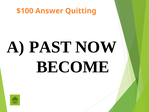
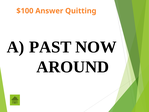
BECOME: BECOME -> AROUND
